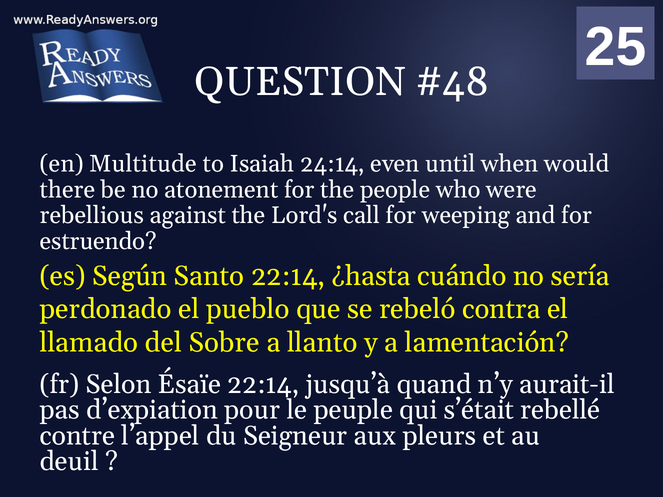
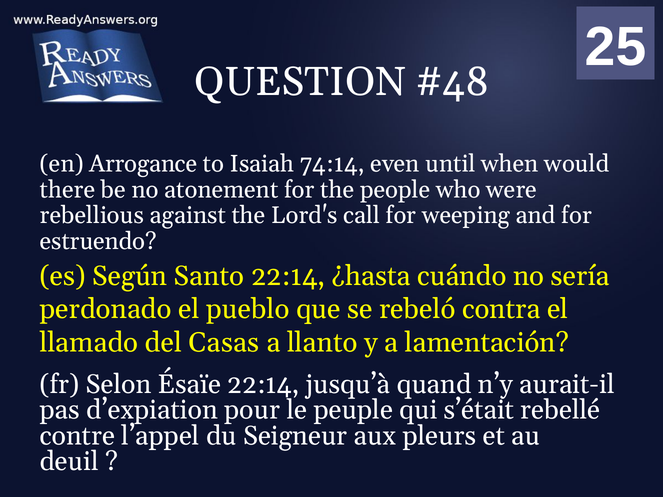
Multitude: Multitude -> Arrogance
24:14: 24:14 -> 74:14
Sobre: Sobre -> Casas
